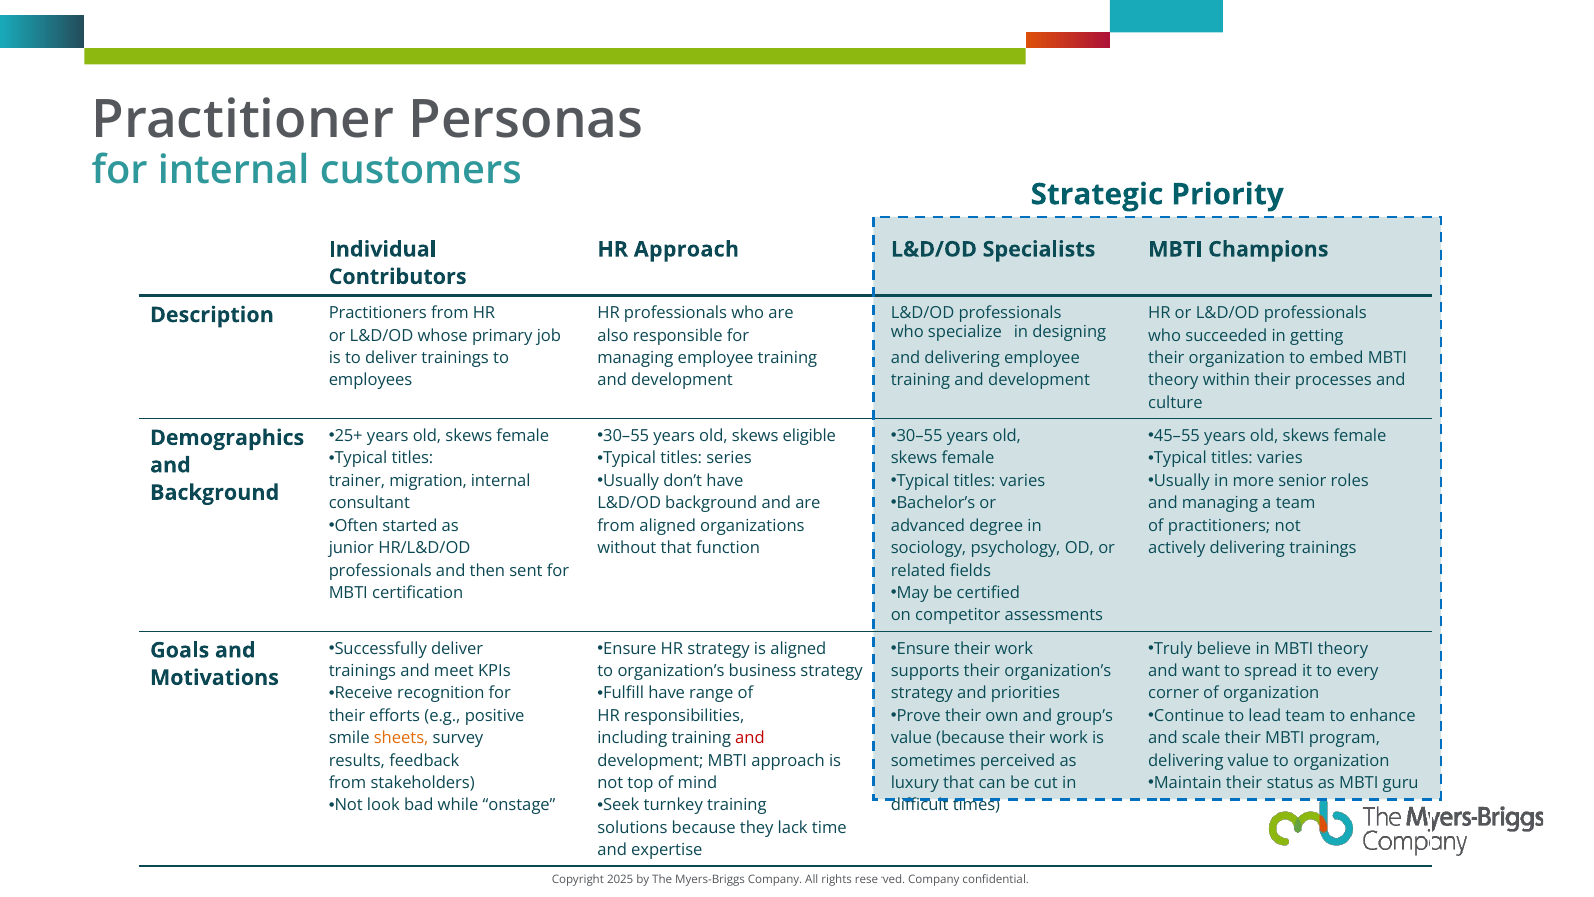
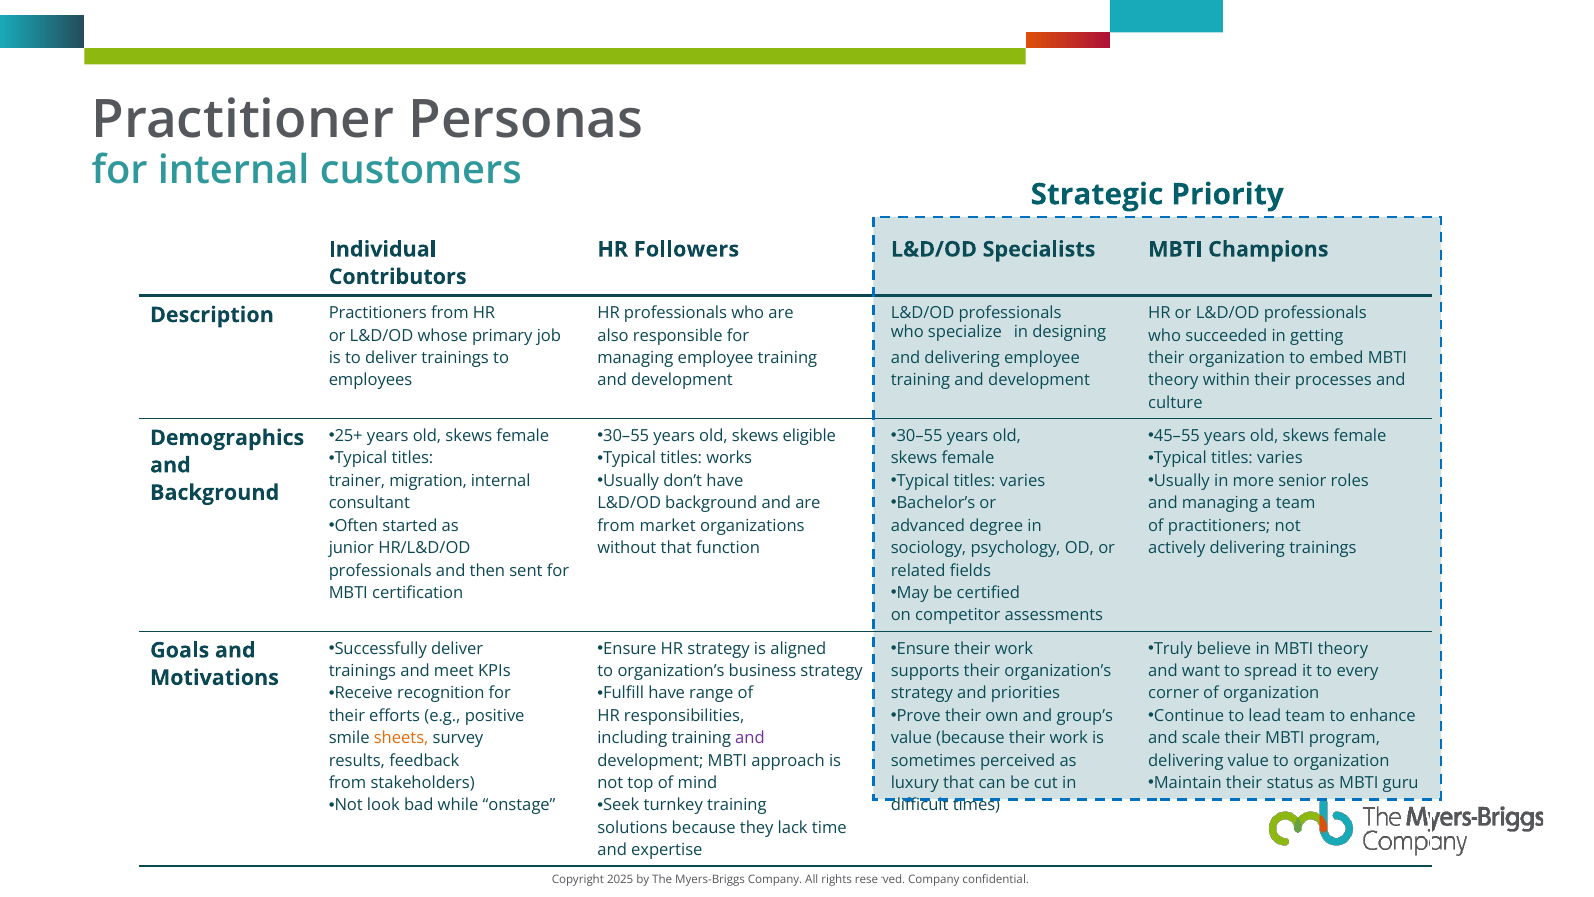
HR Approach: Approach -> Followers
series: series -> works
from aligned: aligned -> market
and at (750, 738) colour: red -> purple
